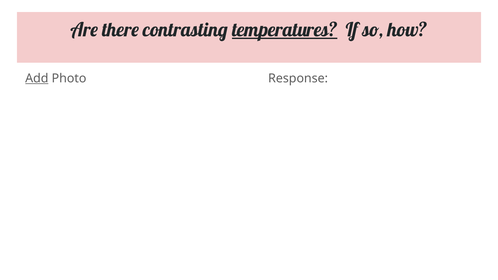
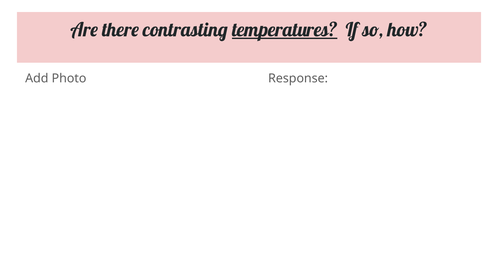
Add underline: present -> none
